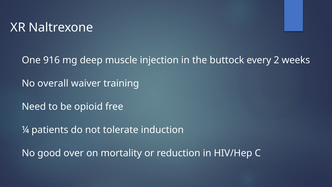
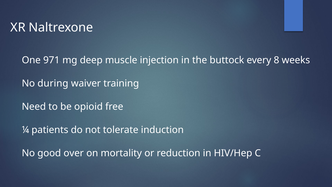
916: 916 -> 971
2: 2 -> 8
overall: overall -> during
